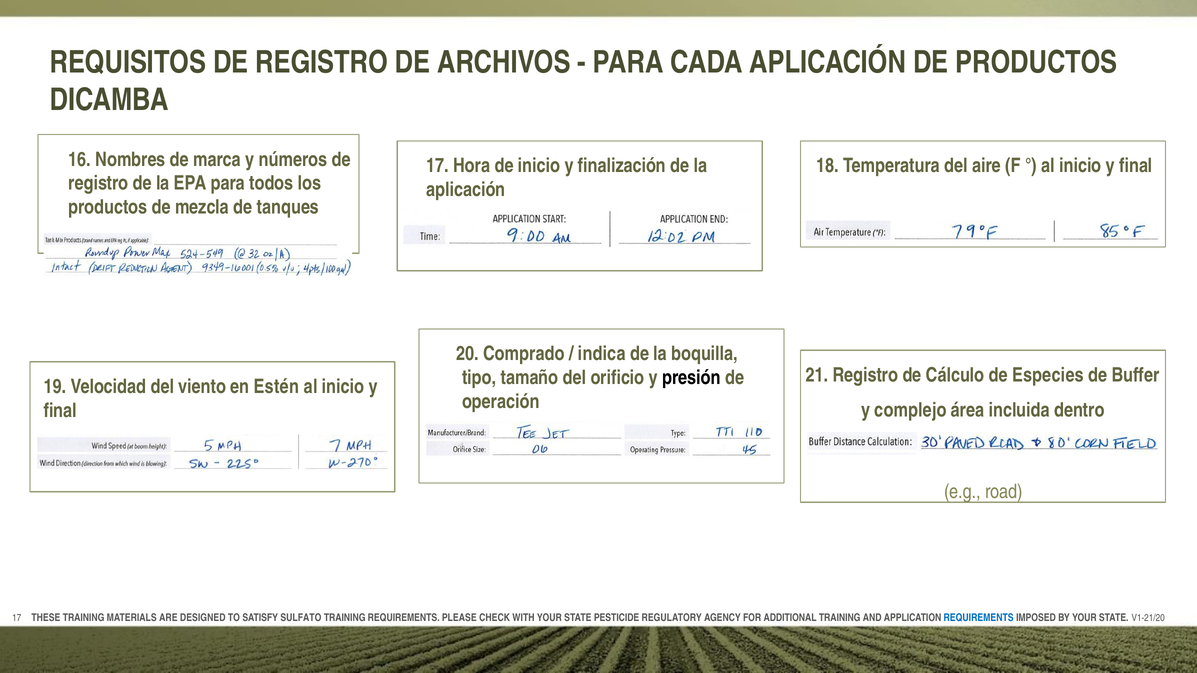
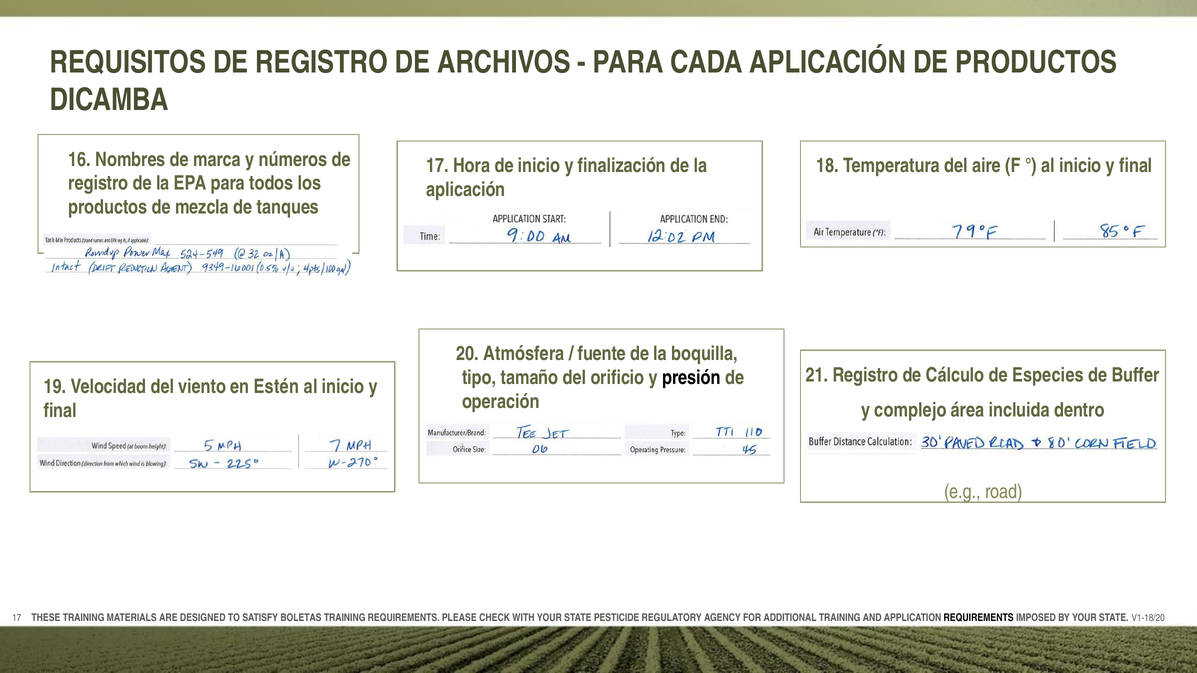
Comprado: Comprado -> Atmósfera
indica: indica -> fuente
SULFATO: SULFATO -> BOLETAS
REQUIREMENTS at (979, 618) colour: blue -> black
V1-21/20: V1-21/20 -> V1-18/20
